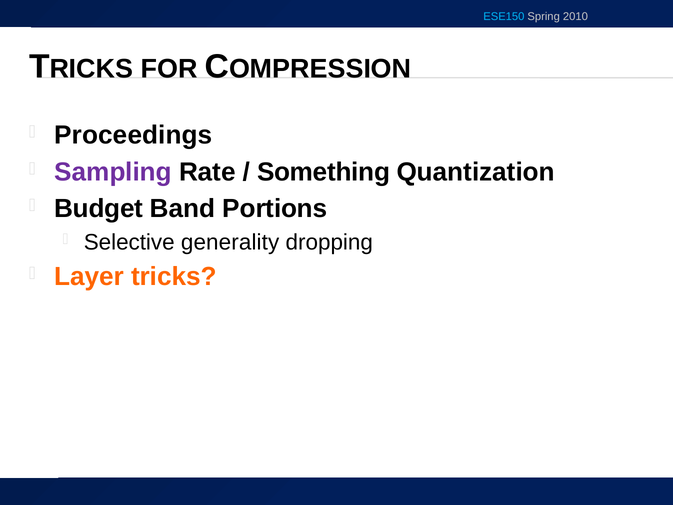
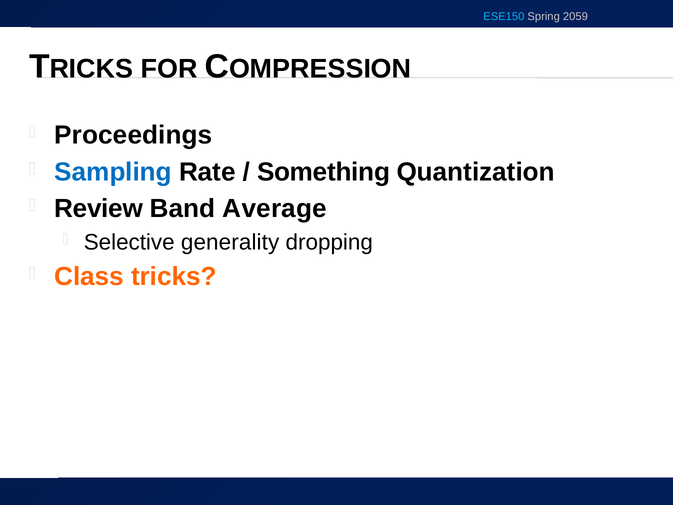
2010: 2010 -> 2059
Sampling colour: purple -> blue
Budget: Budget -> Review
Portions: Portions -> Average
Layer: Layer -> Class
